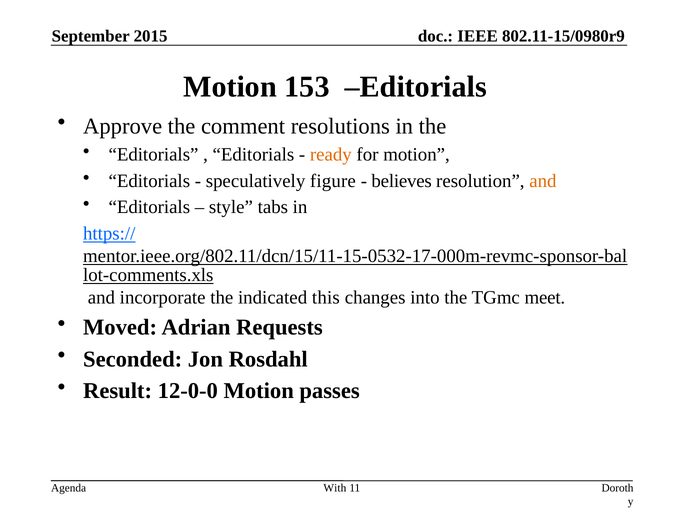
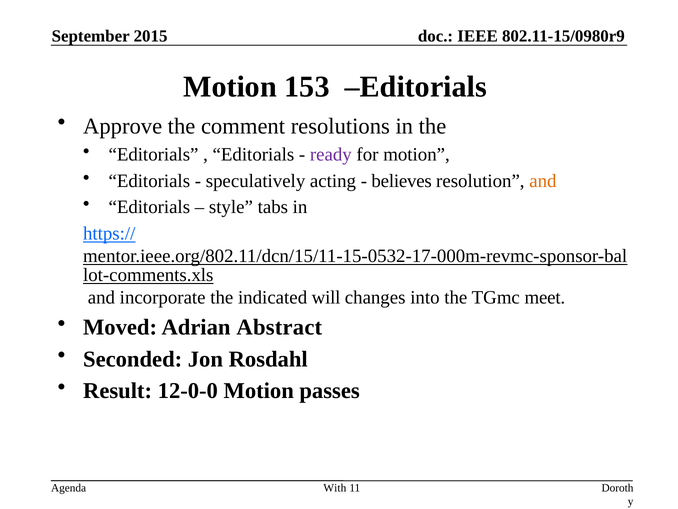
ready colour: orange -> purple
figure: figure -> acting
this: this -> will
Requests: Requests -> Abstract
